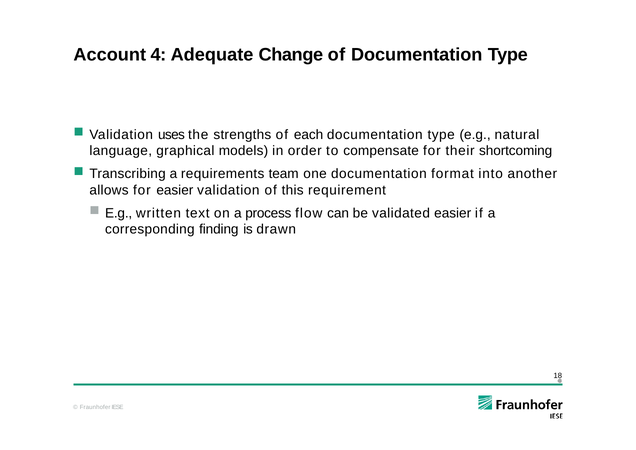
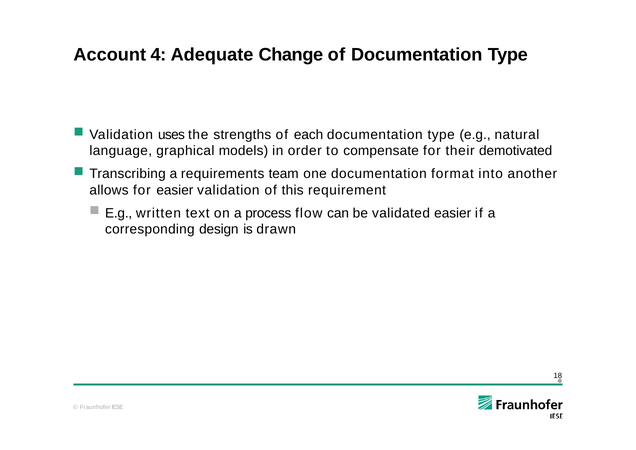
shortcoming: shortcoming -> demotivated
finding: finding -> design
